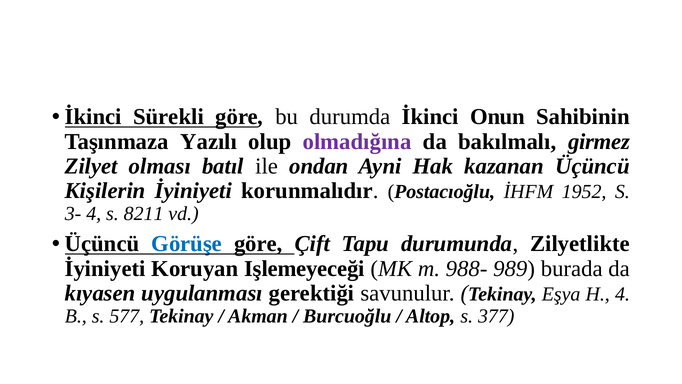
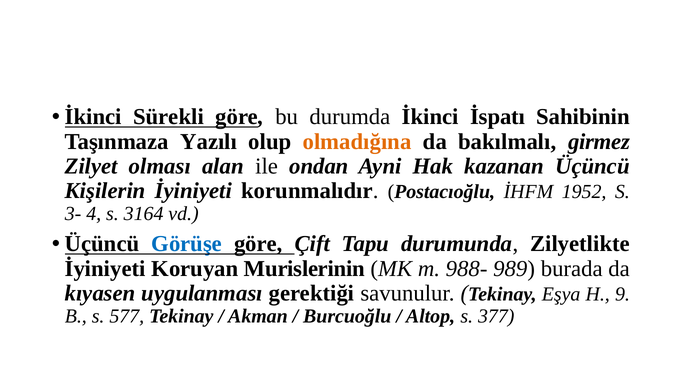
Onun: Onun -> İspatı
olmadığına colour: purple -> orange
batıl: batıl -> alan
8211: 8211 -> 3164
Işlemeyeceği: Işlemeyeceği -> Murislerinin
H 4: 4 -> 9
